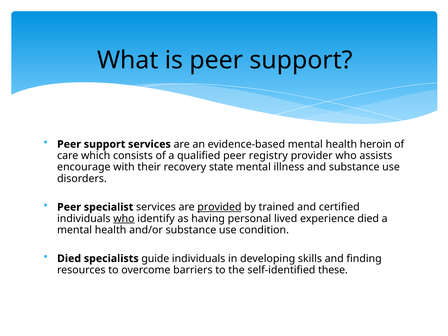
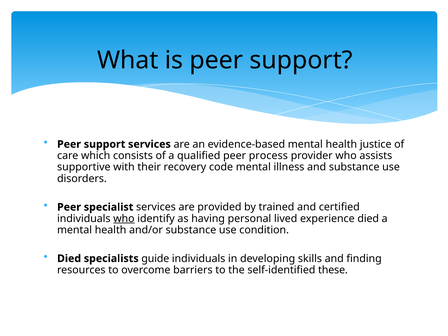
heroin: heroin -> justice
registry: registry -> process
encourage: encourage -> supportive
state: state -> code
provided underline: present -> none
